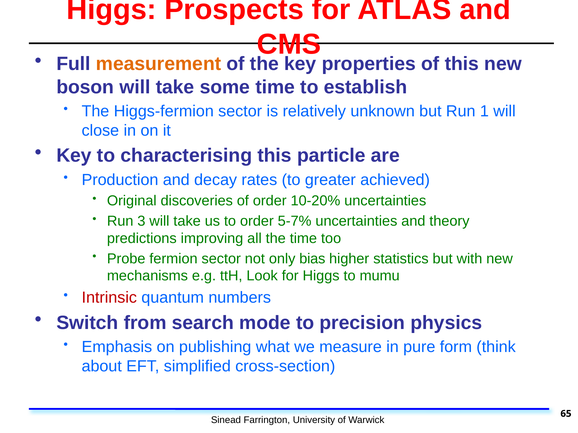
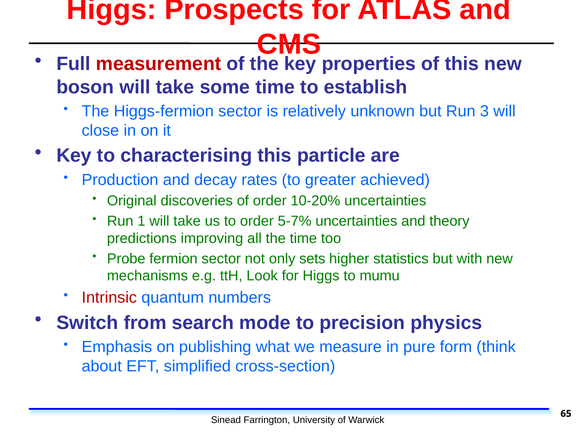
measurement colour: orange -> red
1: 1 -> 3
3: 3 -> 1
bias: bias -> sets
